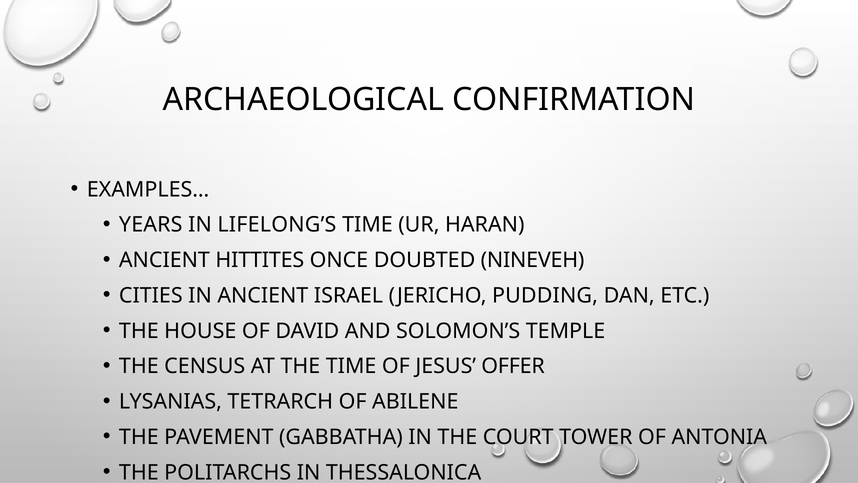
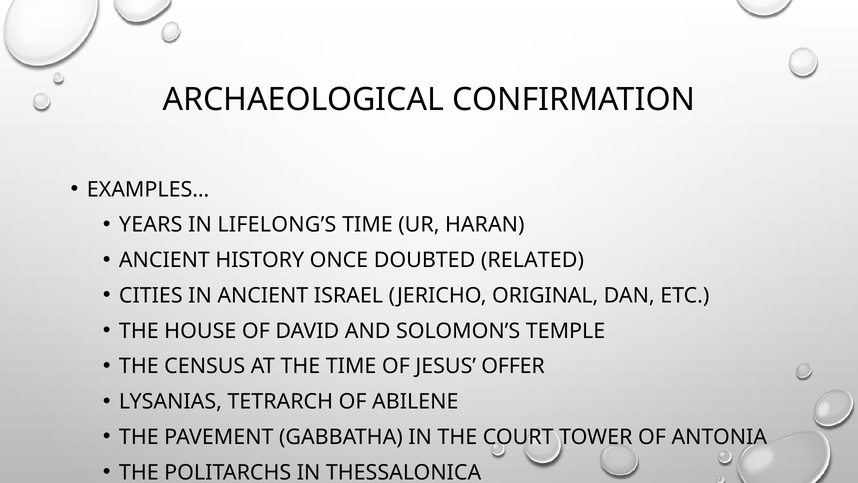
HITTITES: HITTITES -> HISTORY
NINEVEH: NINEVEH -> RELATED
PUDDING: PUDDING -> ORIGINAL
